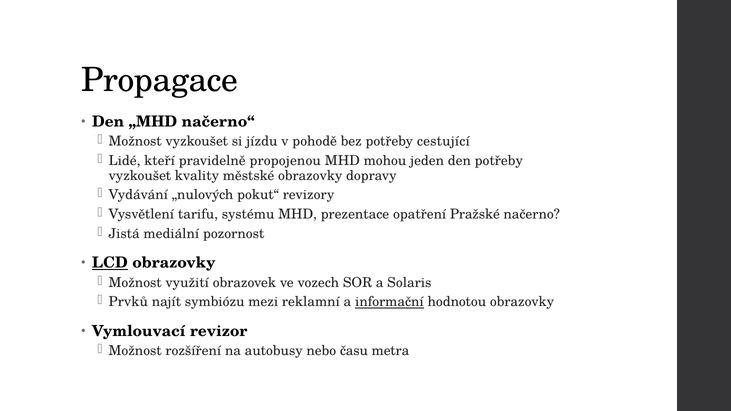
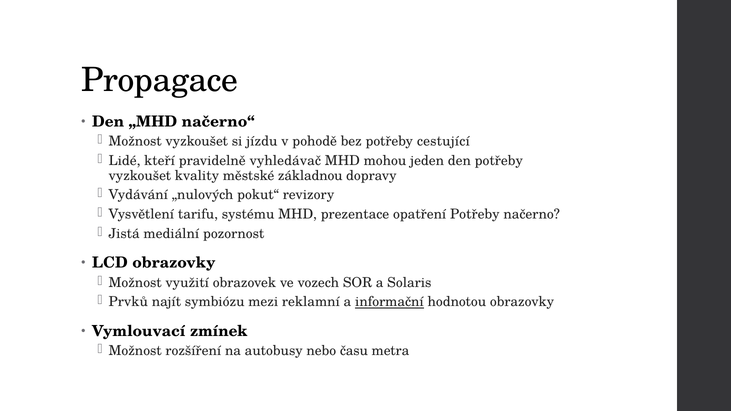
propojenou: propojenou -> vyhledávač
městské obrazovky: obrazovky -> základnou
opatření Pražské: Pražské -> Potřeby
LCD underline: present -> none
revizor: revizor -> zmínek
